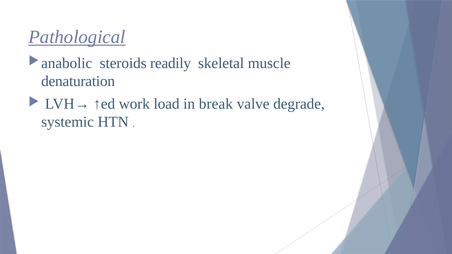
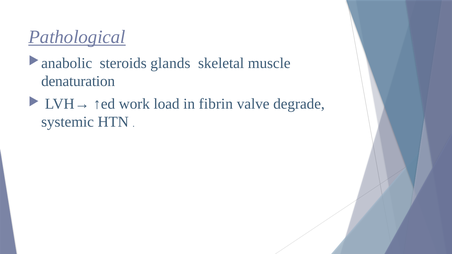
readily: readily -> glands
break: break -> fibrin
